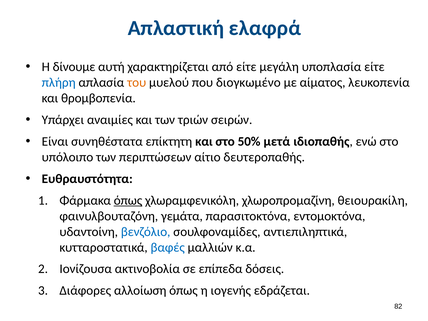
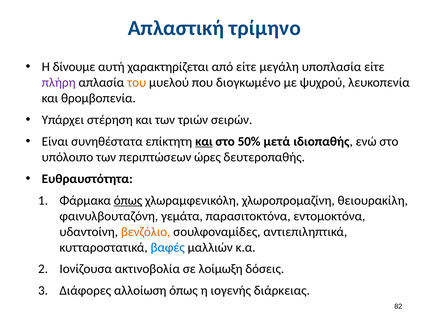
ελαφρά: ελαφρά -> τρίμηνο
πλήρη colour: blue -> purple
αίματος: αίματος -> ψυχρού
αναιμίες: αναιμίες -> στέρηση
και at (204, 141) underline: none -> present
αίτιο: αίτιο -> ώρες
βενζόλιο colour: blue -> orange
επίπεδα: επίπεδα -> λοίμωξη
εδράζεται: εδράζεται -> διάρκειας
